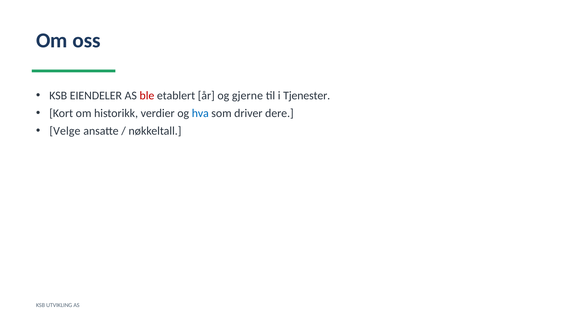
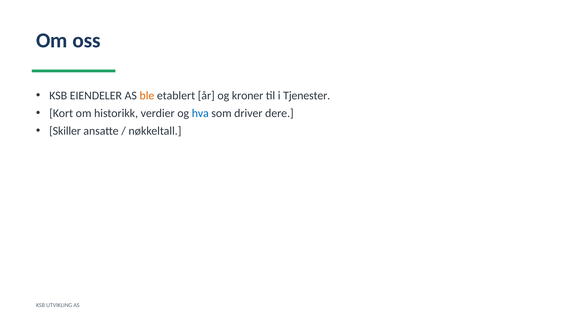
ble colour: red -> orange
gjerne: gjerne -> kroner
Velge: Velge -> Skiller
